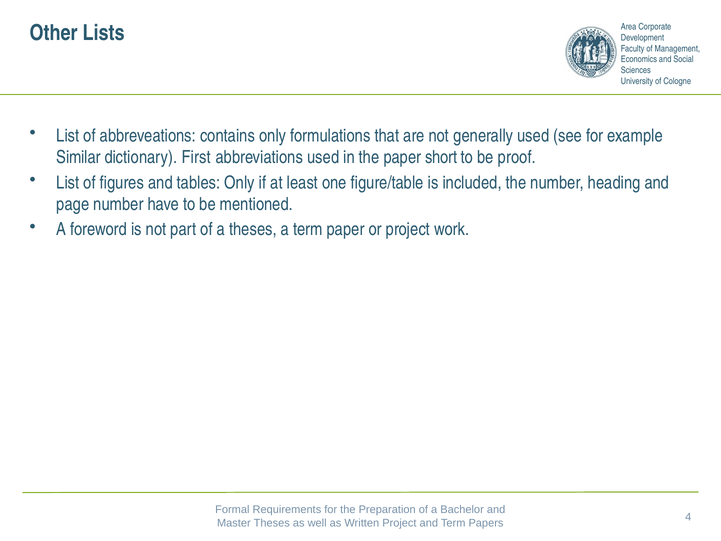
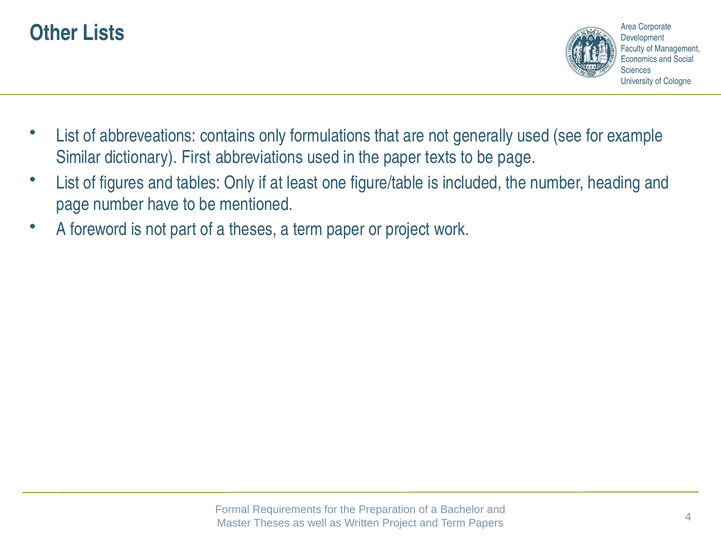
short: short -> texts
be proof: proof -> page
